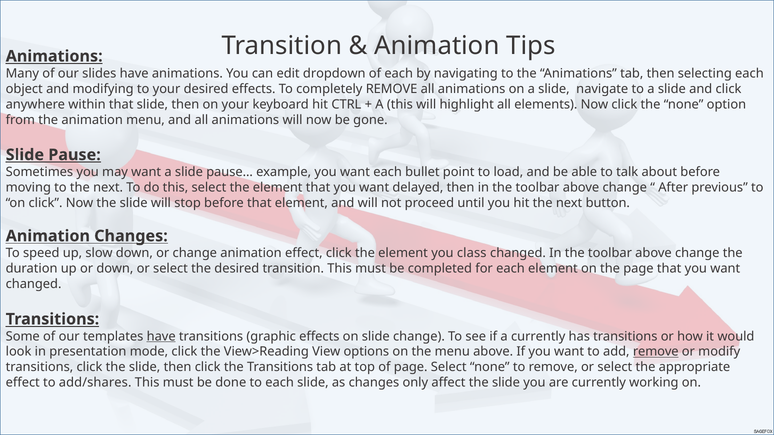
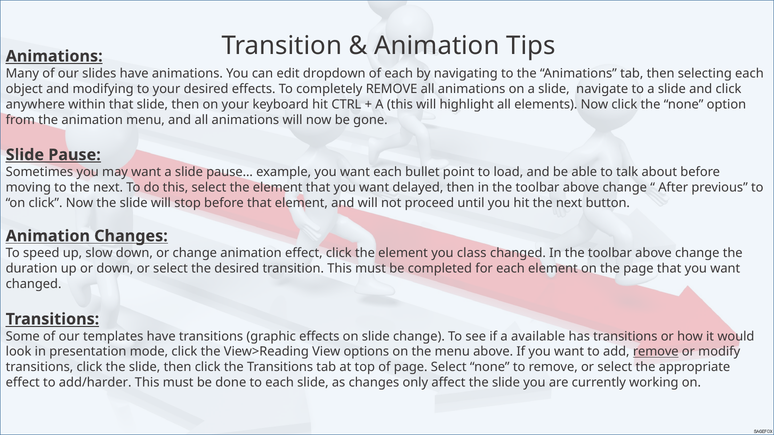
have at (161, 337) underline: present -> none
a currently: currently -> available
add/shares: add/shares -> add/harder
